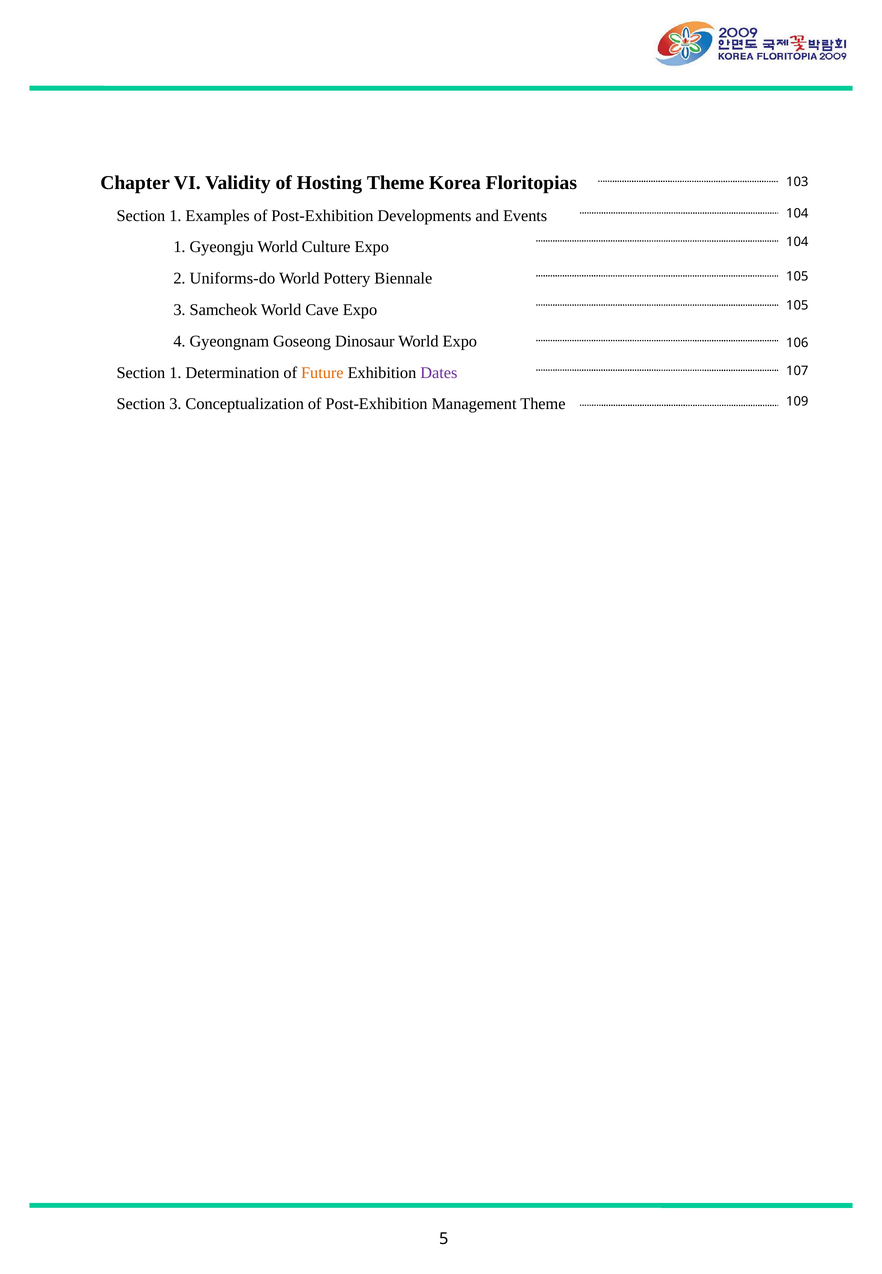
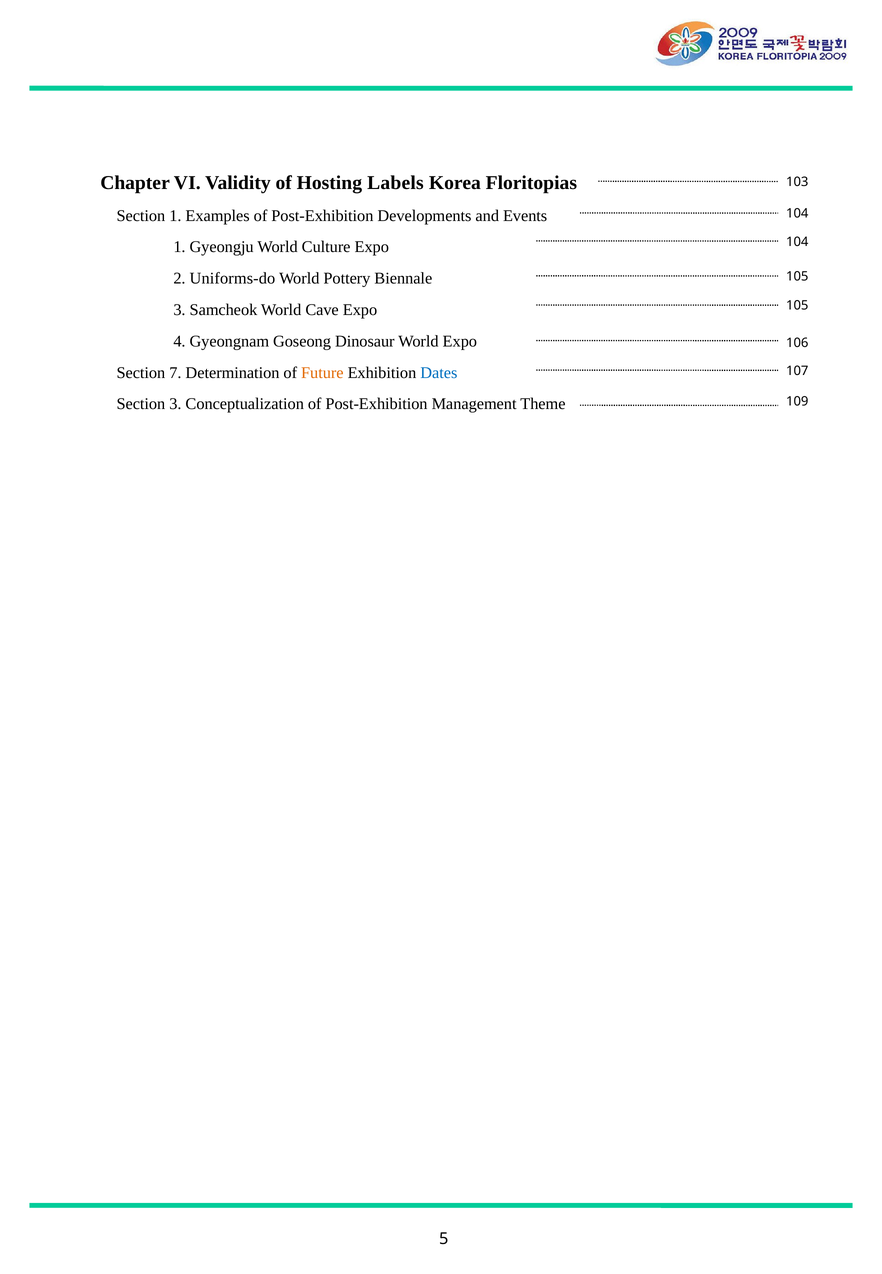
Hosting Theme: Theme -> Labels
1 at (175, 373): 1 -> 7
Dates colour: purple -> blue
